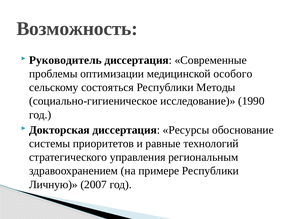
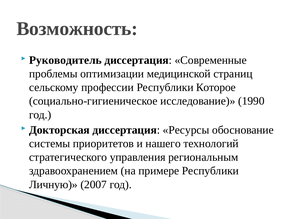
особого: особого -> страниц
состояться: состояться -> профессии
Методы: Методы -> Которое
равные: равные -> нашего
